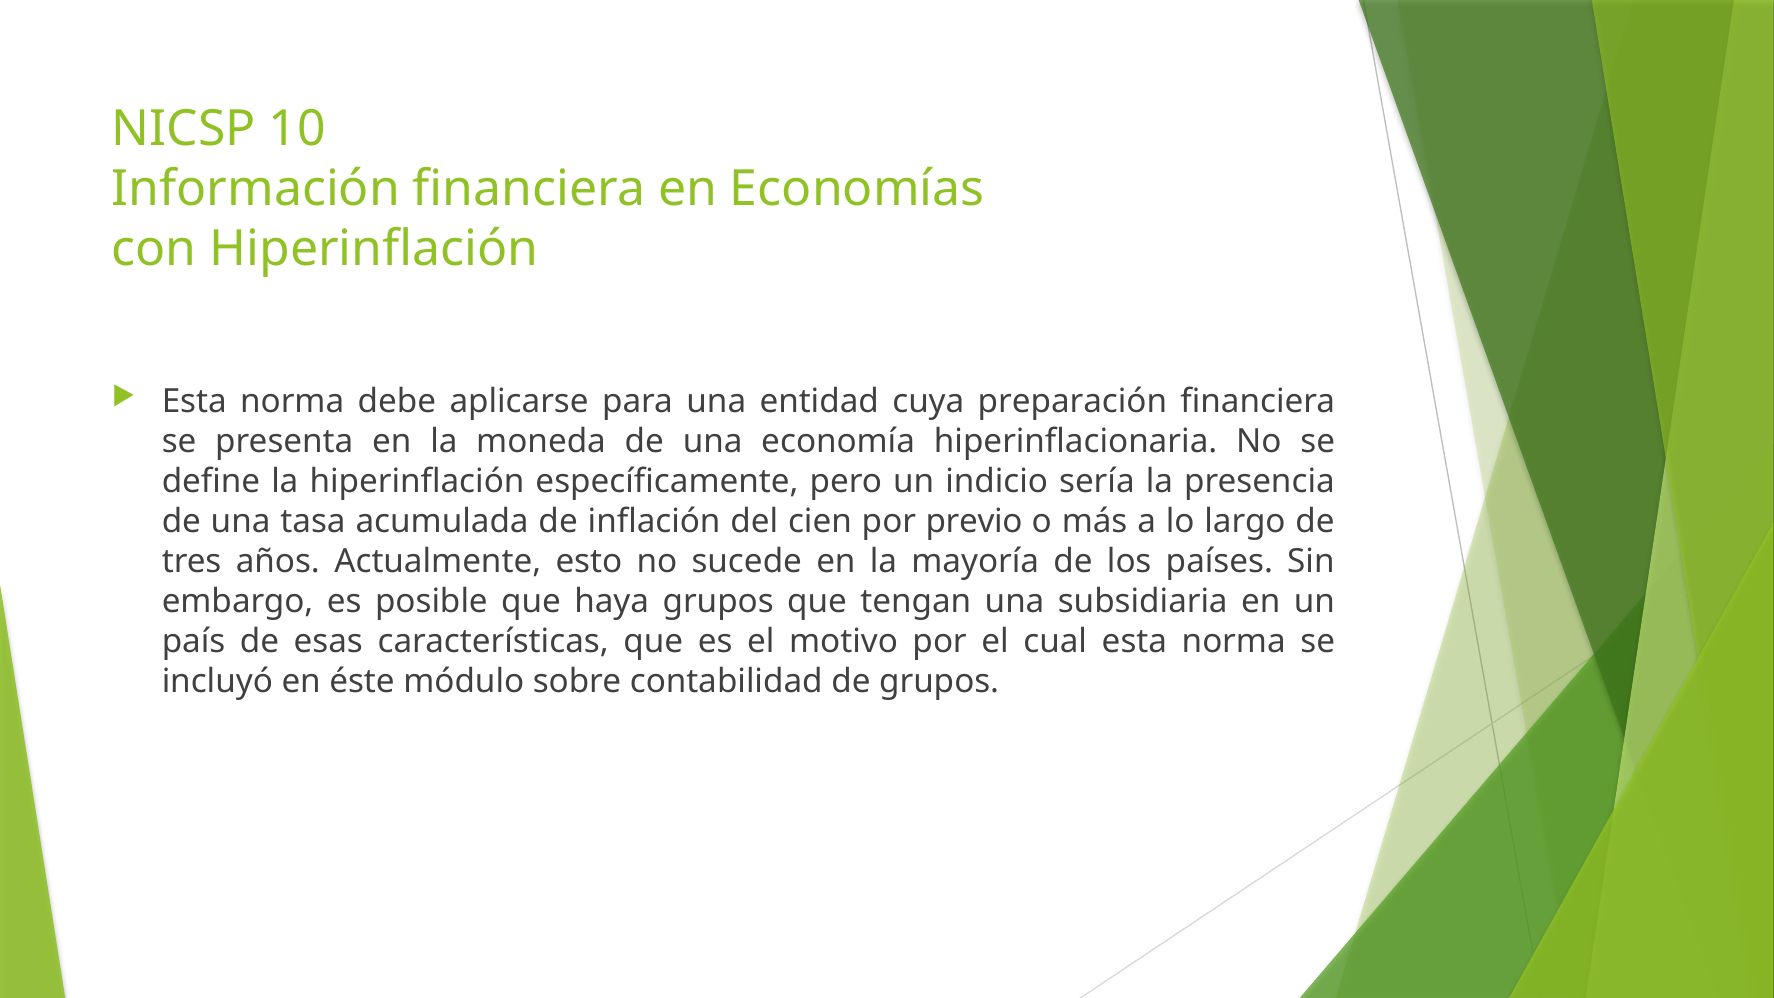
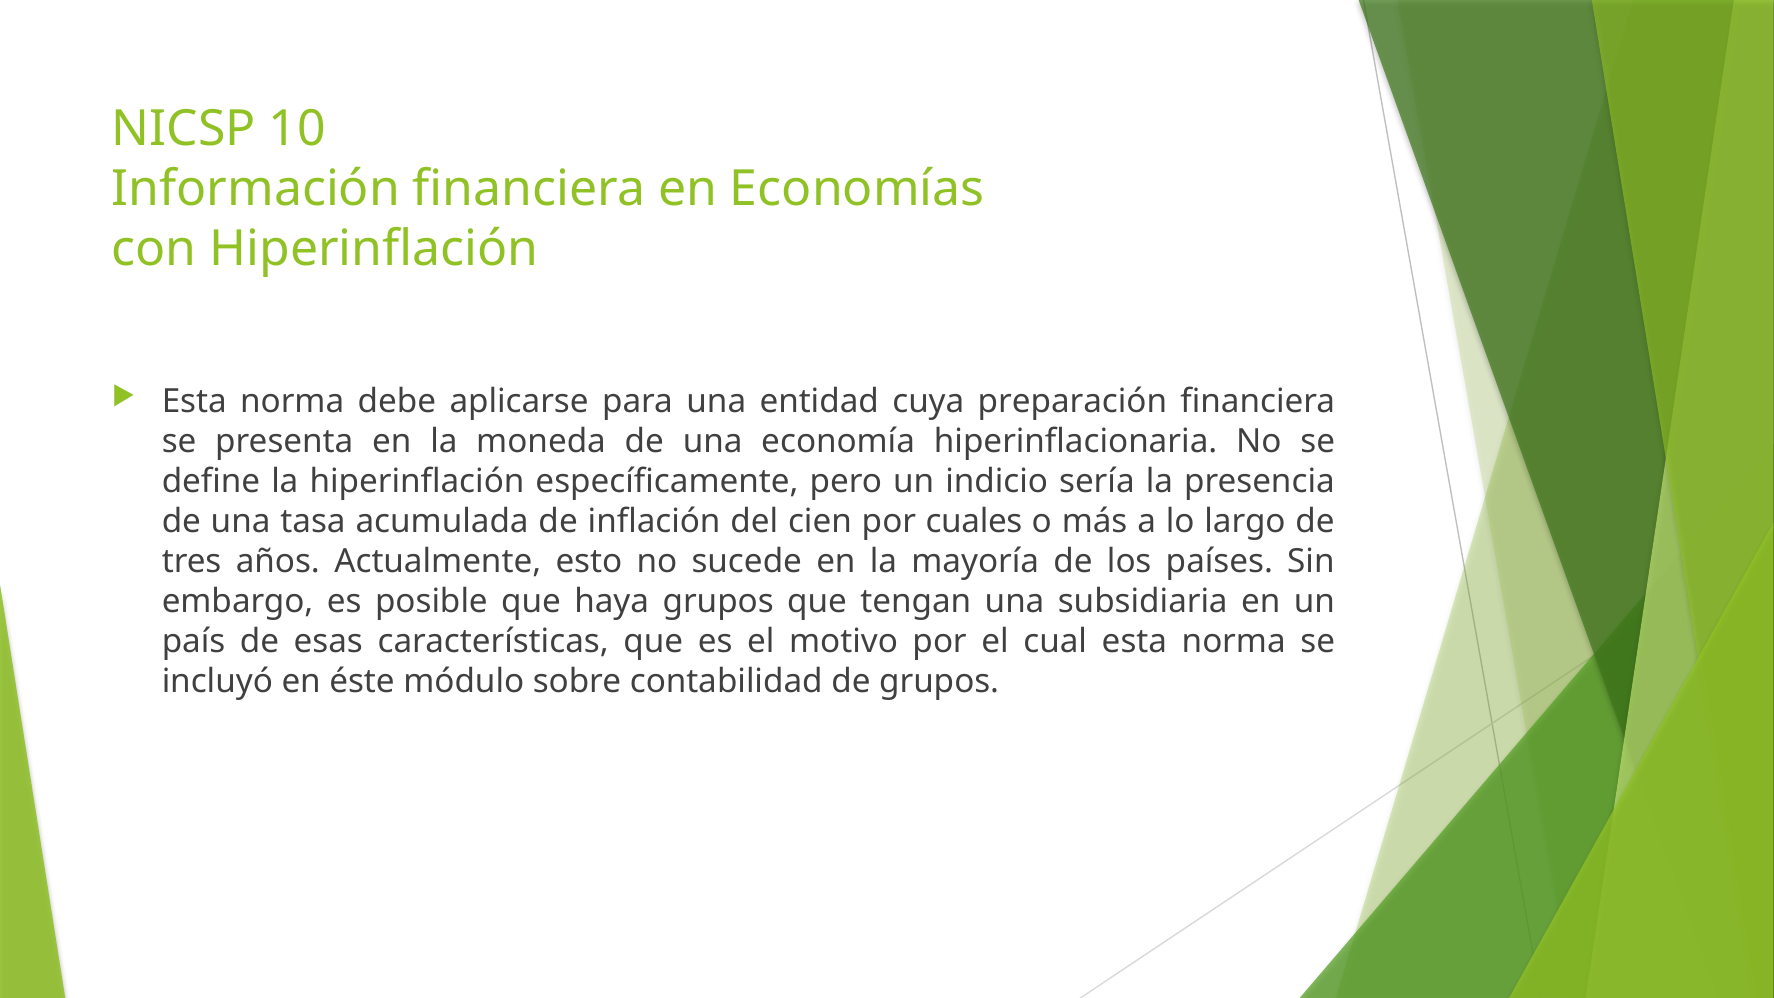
previo: previo -> cuales
